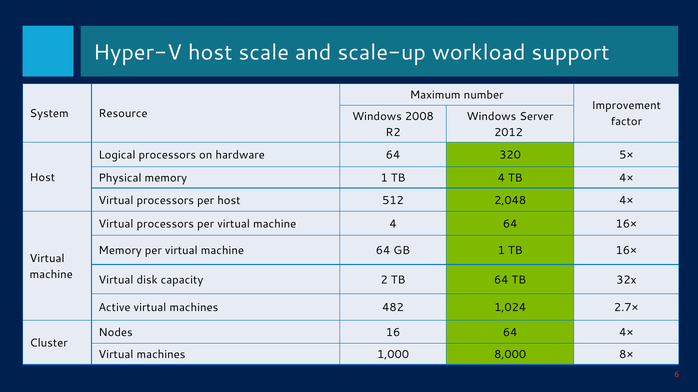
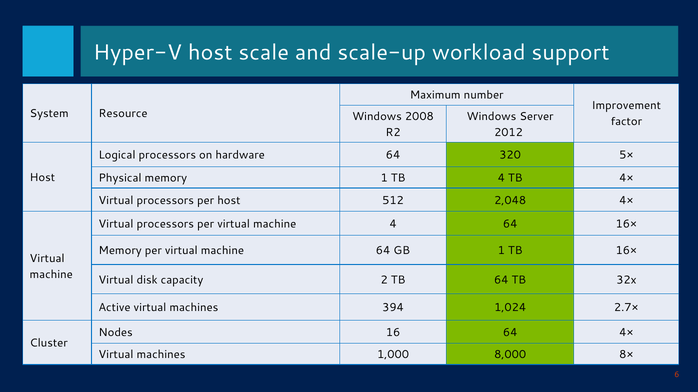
482: 482 -> 394
